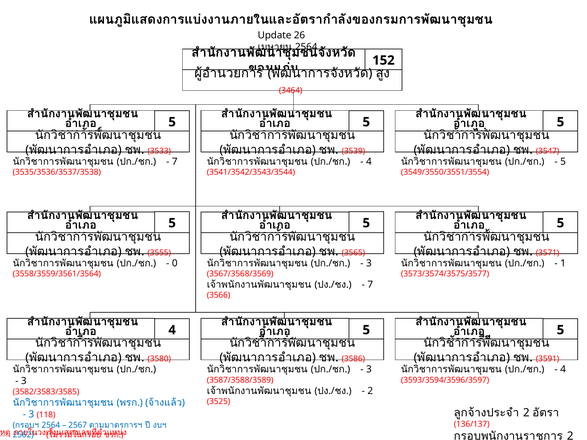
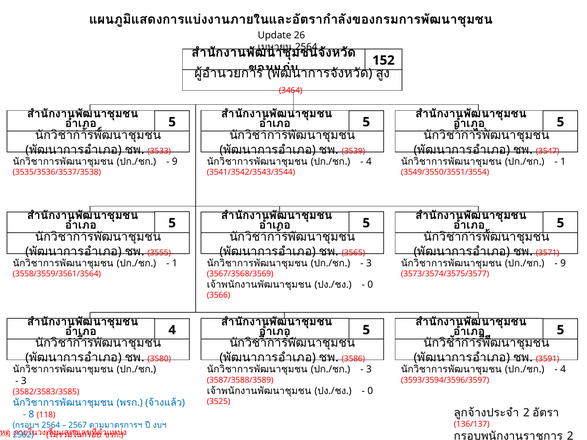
7 at (175, 162): 7 -> 9
5 at (563, 162): 5 -> 1
0 at (175, 263): 0 -> 1
1 at (563, 263): 1 -> 9
7 at (370, 285): 7 -> 0
2 at (370, 391): 2 -> 0
3 at (31, 415): 3 -> 8
